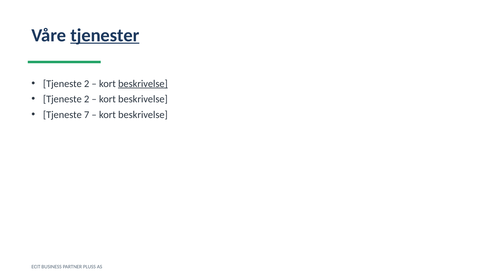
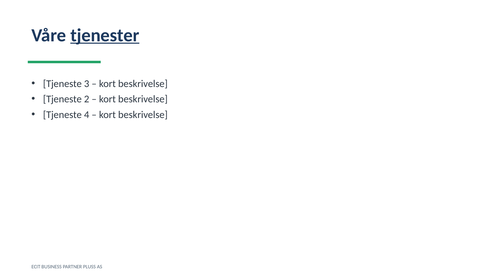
2 at (87, 84): 2 -> 3
beskrivelse at (143, 84) underline: present -> none
7: 7 -> 4
